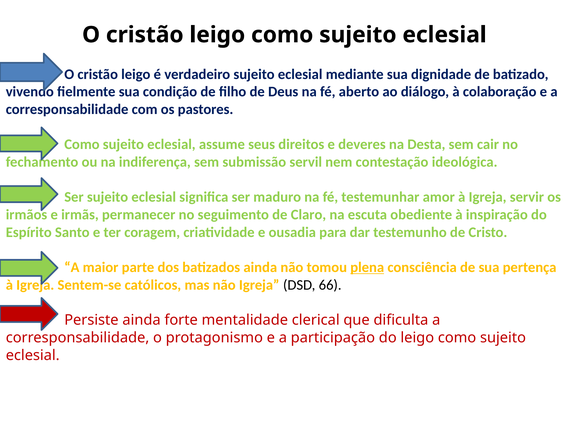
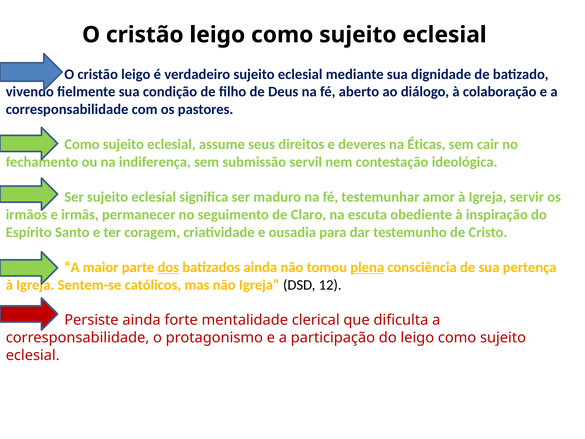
Desta: Desta -> Éticas
dos underline: none -> present
66: 66 -> 12
